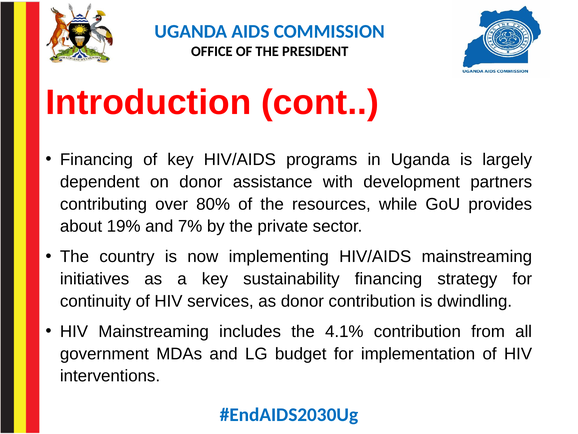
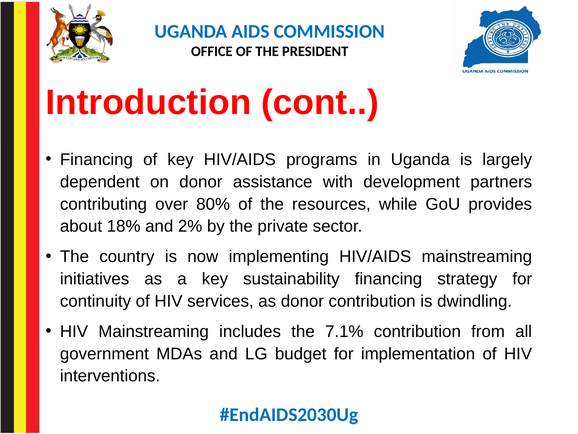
19%: 19% -> 18%
7%: 7% -> 2%
4.1%: 4.1% -> 7.1%
